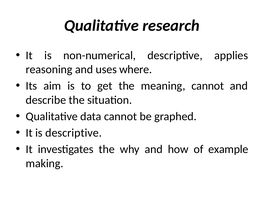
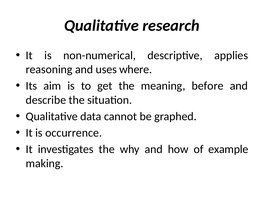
meaning cannot: cannot -> before
is descriptive: descriptive -> occurrence
